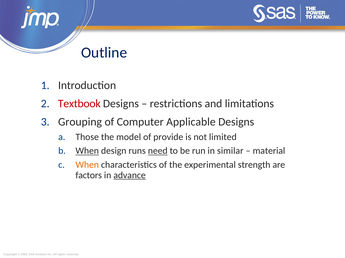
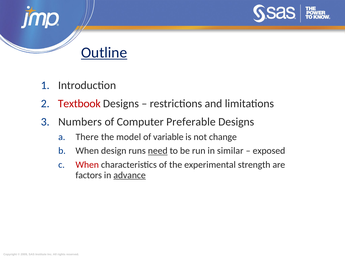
Outline underline: none -> present
Grouping: Grouping -> Numbers
Applicable: Applicable -> Preferable
Those: Those -> There
provide: provide -> variable
limited: limited -> change
When at (87, 151) underline: present -> none
material: material -> exposed
When at (87, 165) colour: orange -> red
